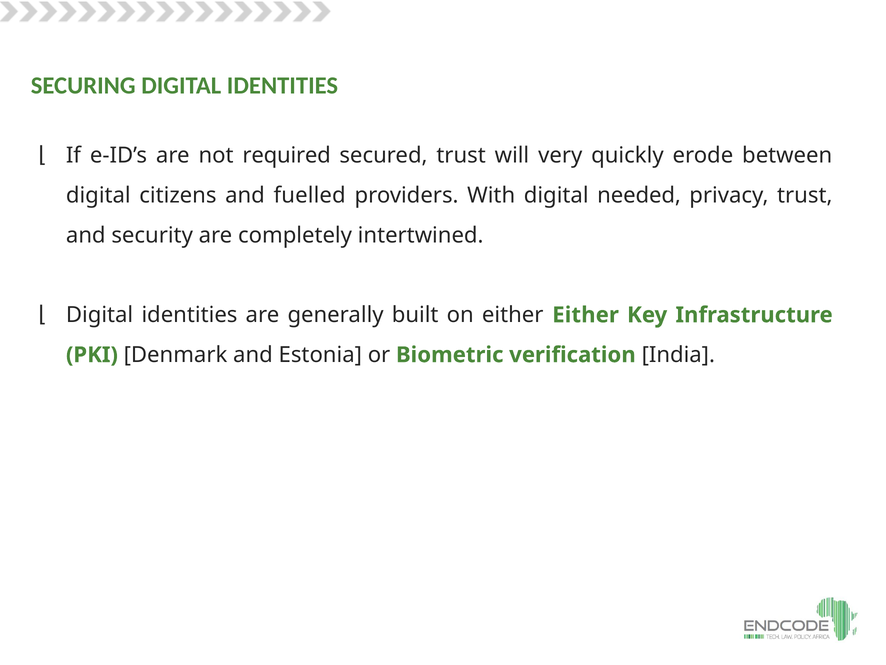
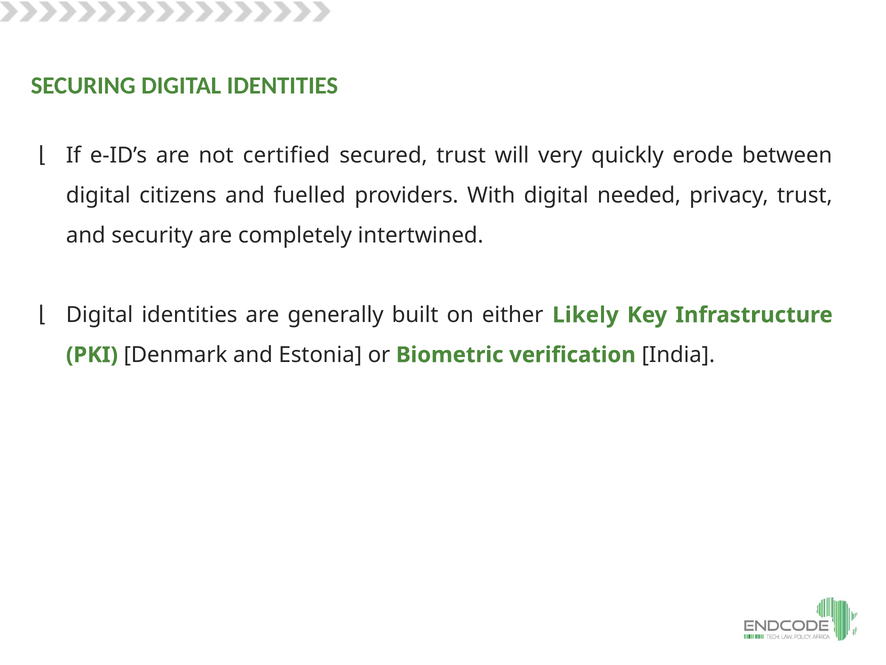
required: required -> certified
either Either: Either -> Likely
